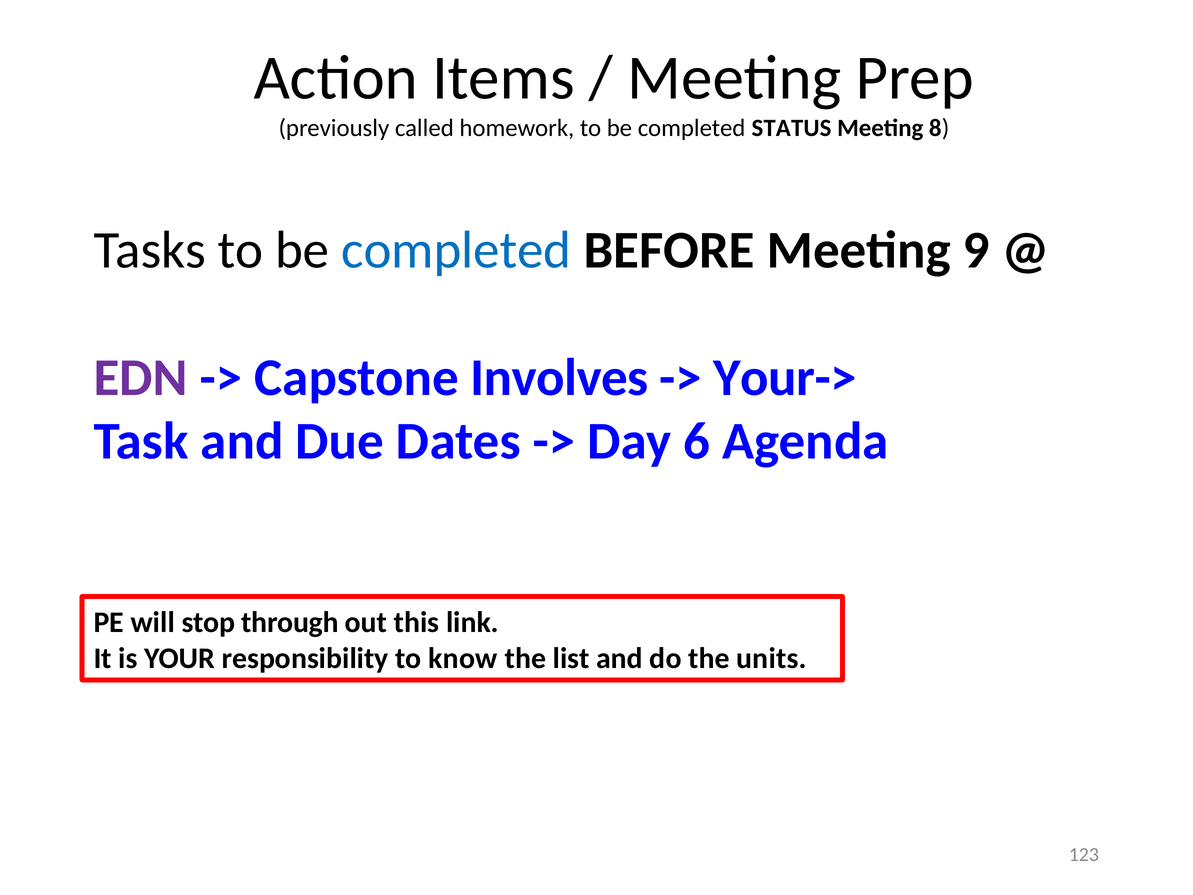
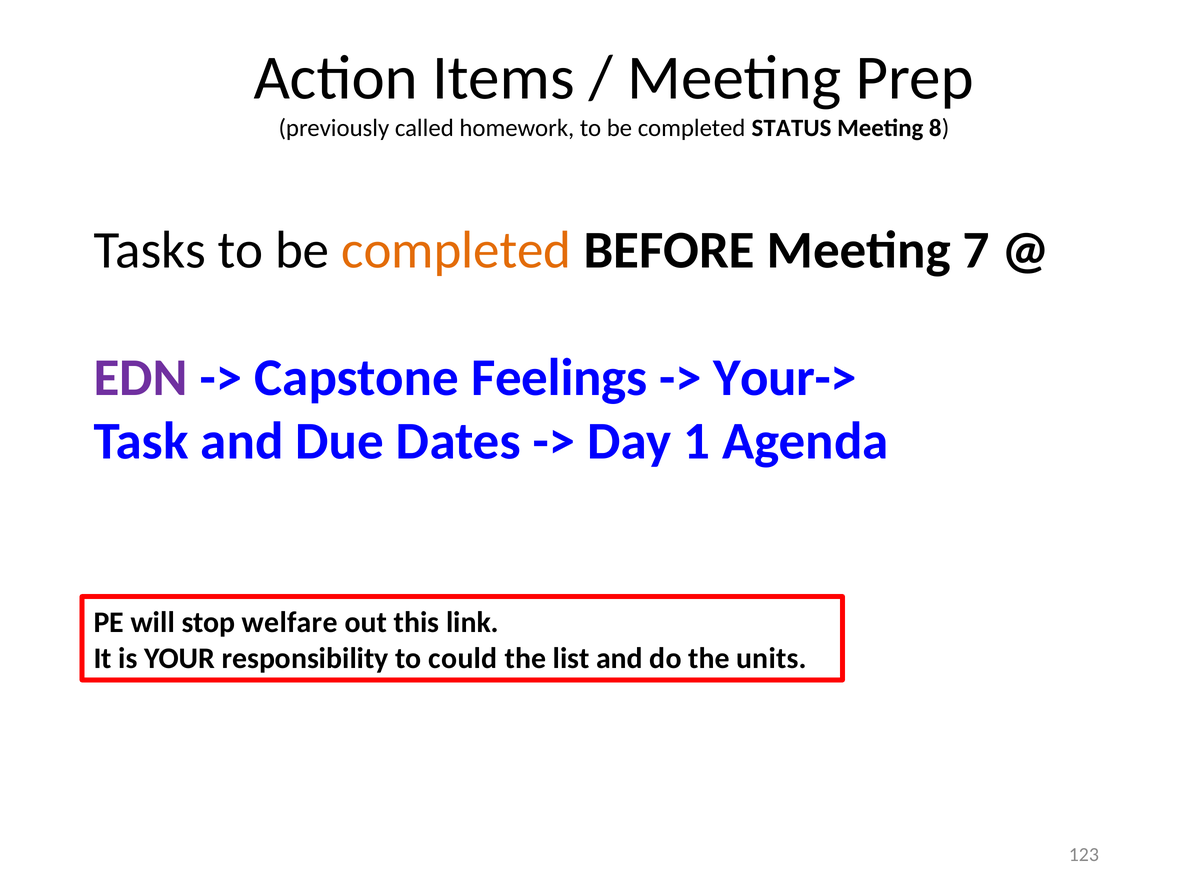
completed at (456, 250) colour: blue -> orange
9: 9 -> 7
Involves: Involves -> Feelings
6: 6 -> 1
through: through -> welfare
know: know -> could
